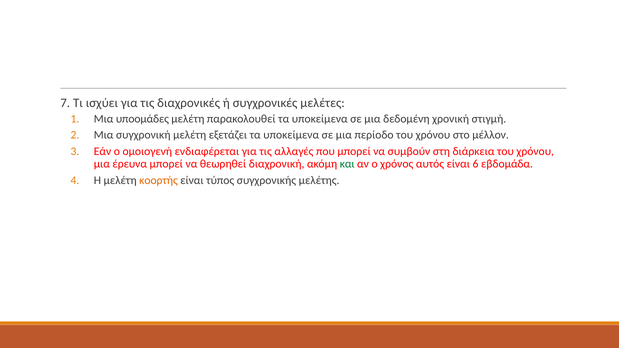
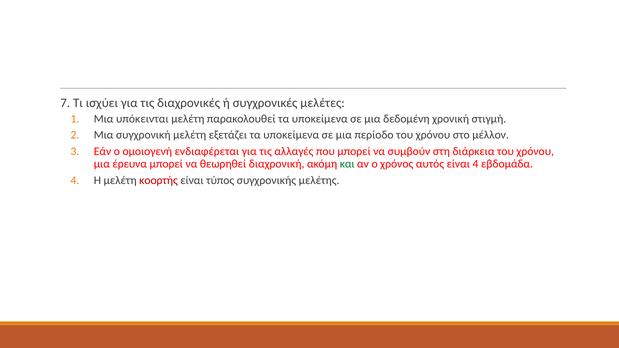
υποομάδες: υποομάδες -> υπόκεινται
είναι 6: 6 -> 4
κοορτής colour: orange -> red
